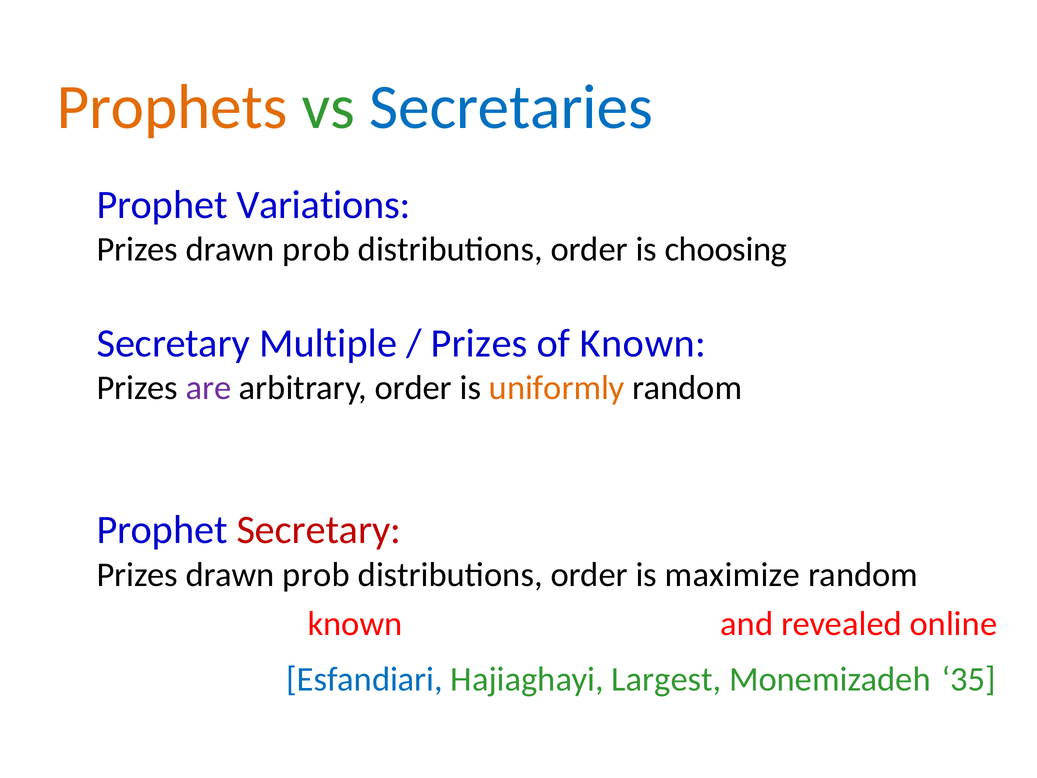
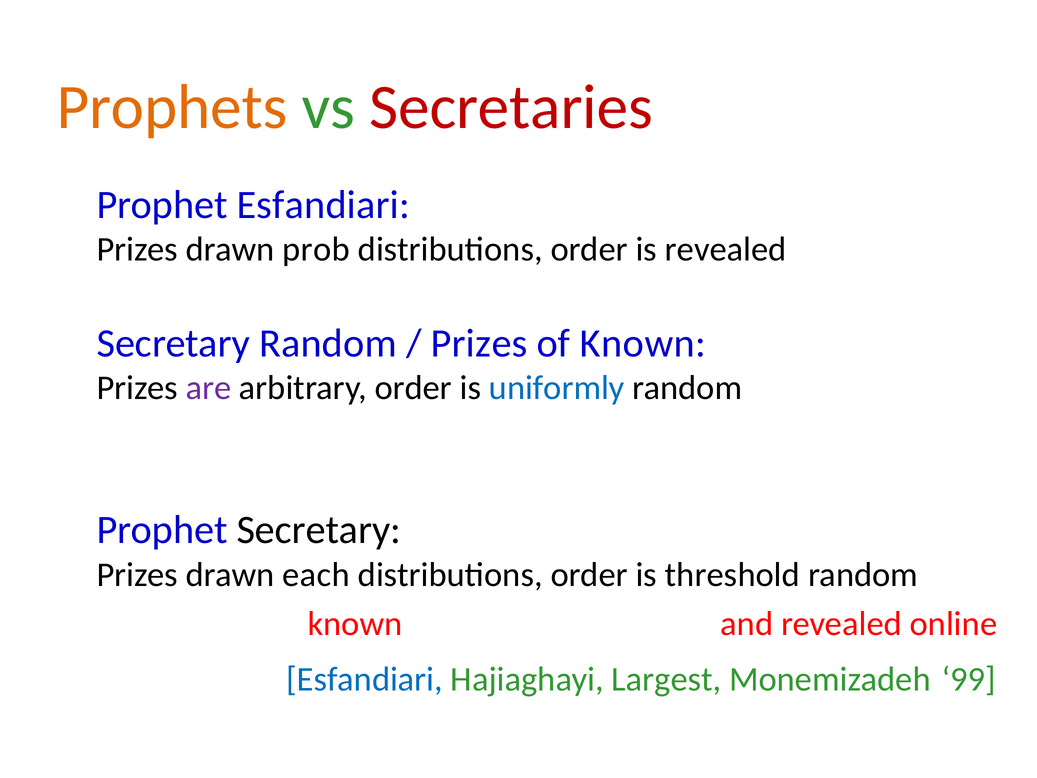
Secretaries colour: blue -> red
Prophet Variations: Variations -> Esfandiari
is choosing: choosing -> revealed
Secretary Multiple: Multiple -> Random
uniformly colour: orange -> blue
Secretary at (319, 530) colour: red -> black
prob at (316, 575): prob -> each
maximize: maximize -> threshold
35: 35 -> 99
